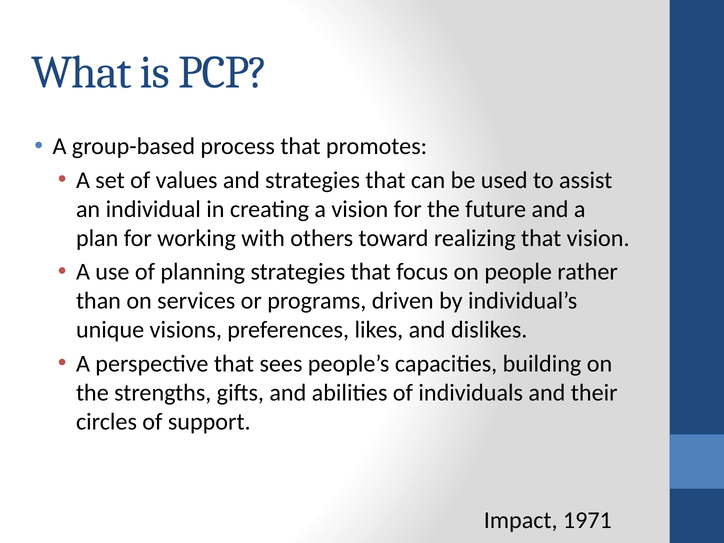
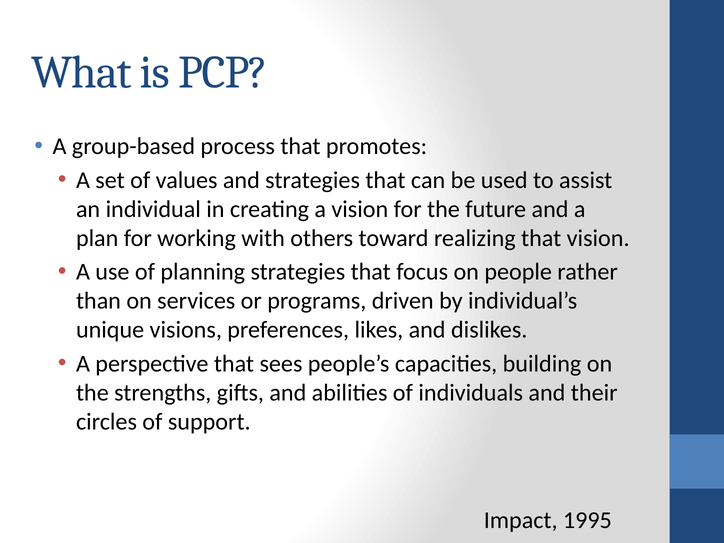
1971: 1971 -> 1995
